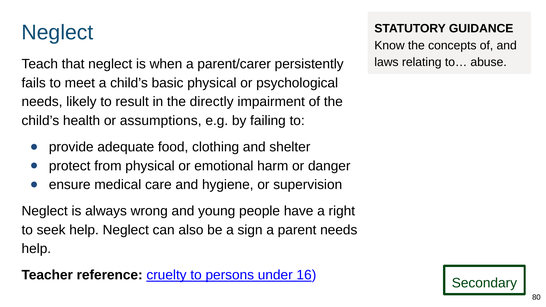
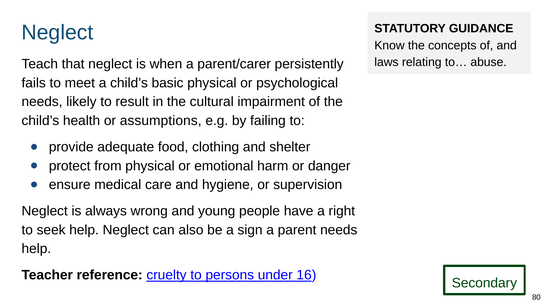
directly: directly -> cultural
